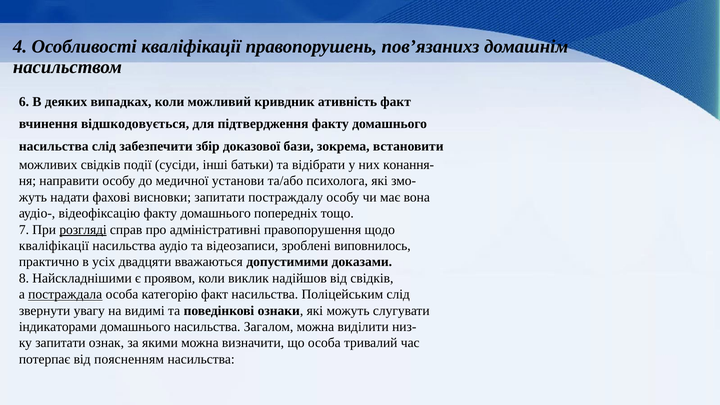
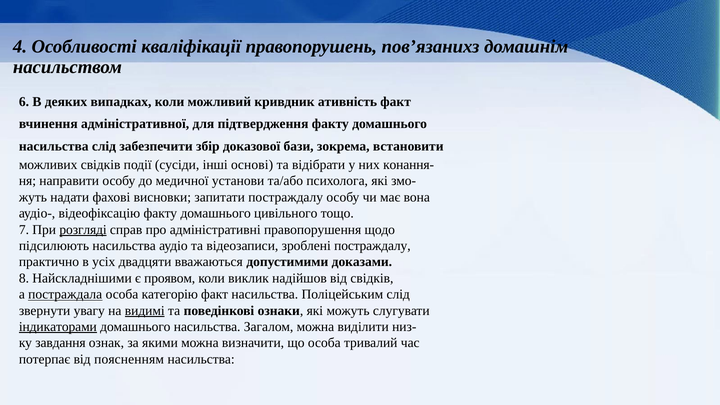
відшкодовується: відшкодовується -> адміністративної
батьки: батьки -> основі
попередніх: попередніх -> цивільного
кваліфікації at (54, 246): кваліфікації -> підсилюють
зроблені виповнилось: виповнилось -> постраждалу
видимі underline: none -> present
індикаторами underline: none -> present
ку запитати: запитати -> завдання
